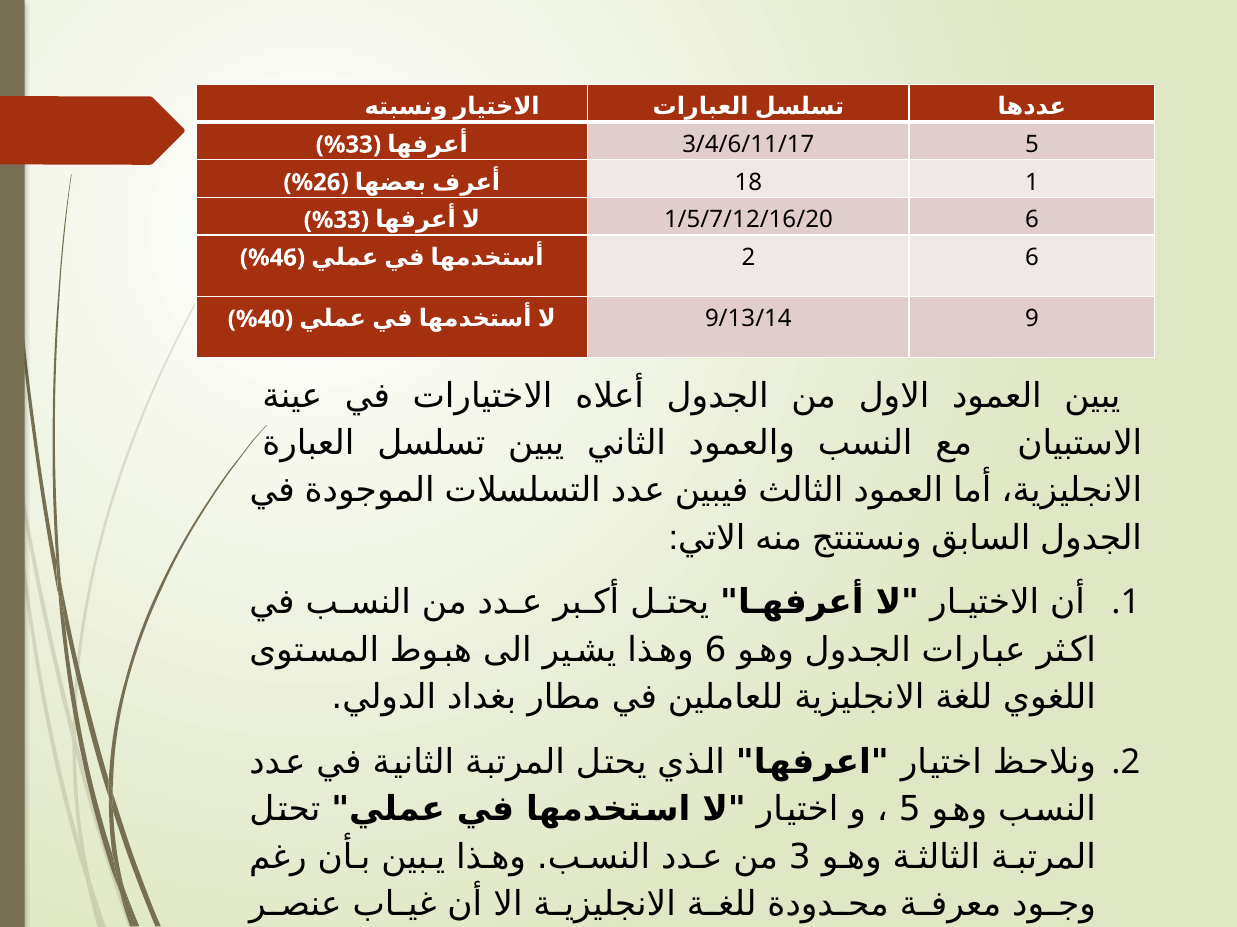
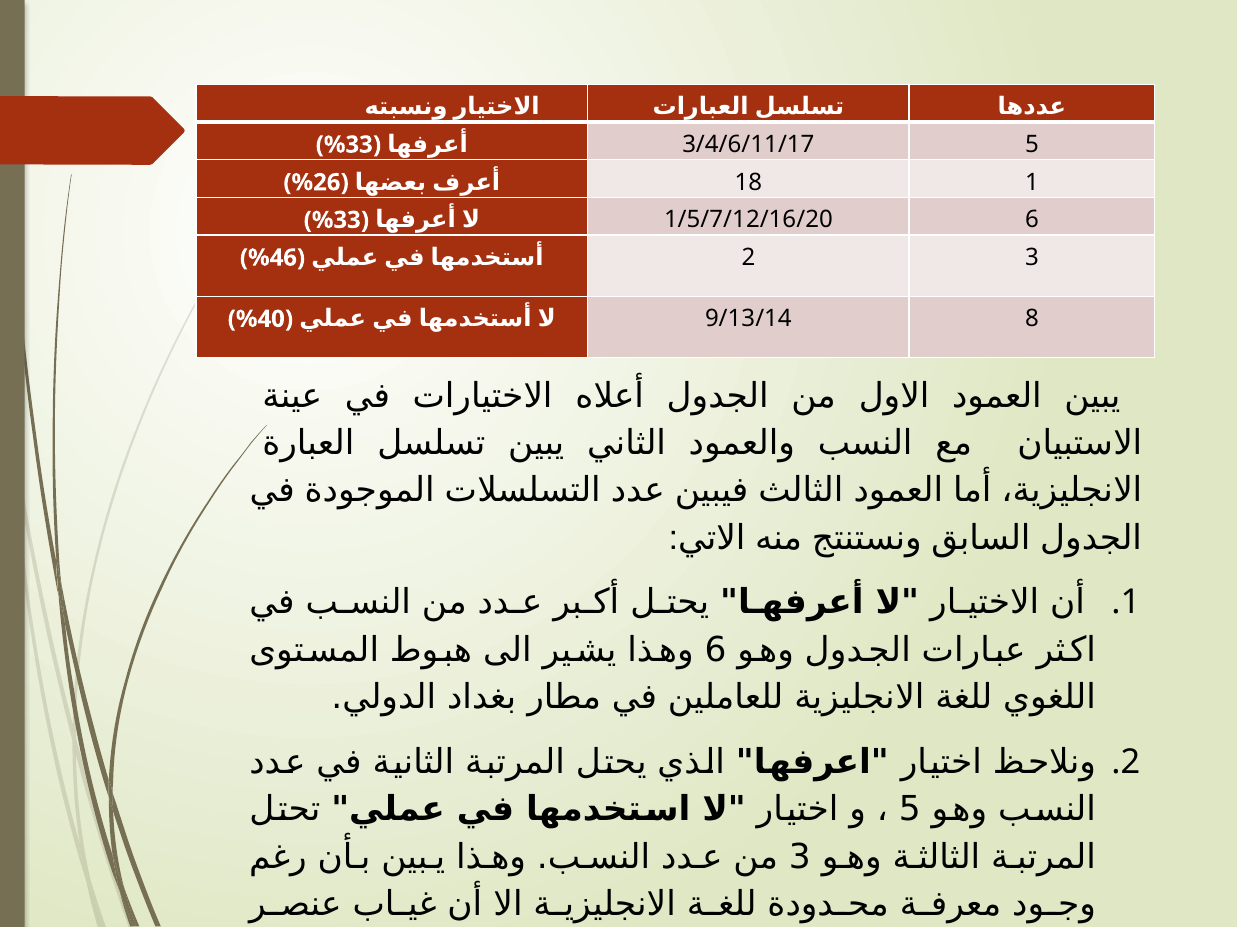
2 6: 6 -> 3
9: 9 -> 8
